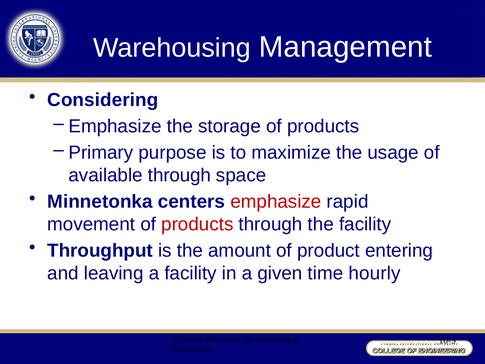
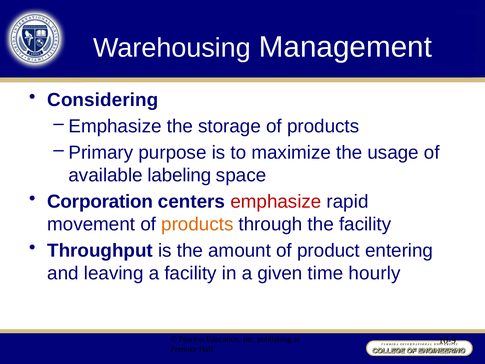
available through: through -> labeling
Minnetonka: Minnetonka -> Corporation
products at (197, 224) colour: red -> orange
